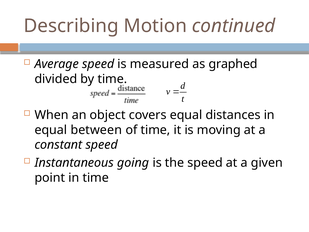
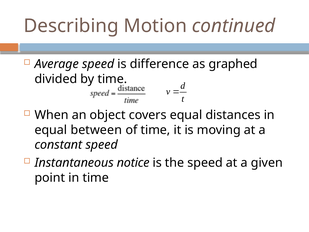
measured: measured -> difference
going: going -> notice
